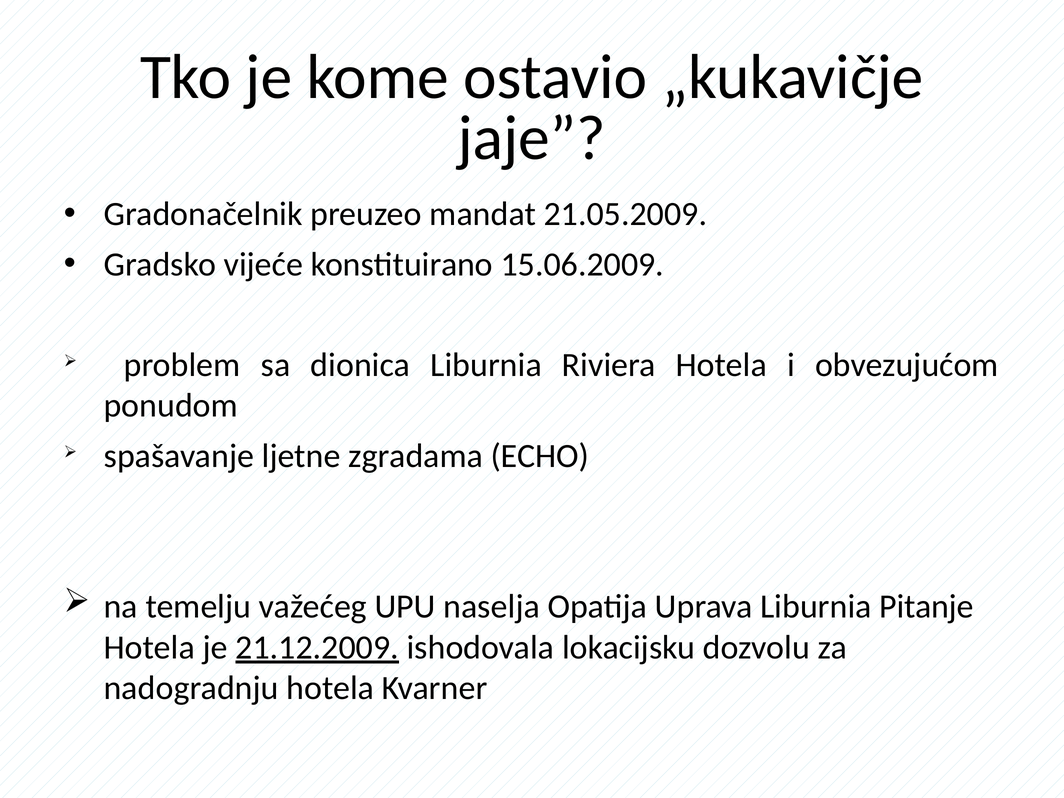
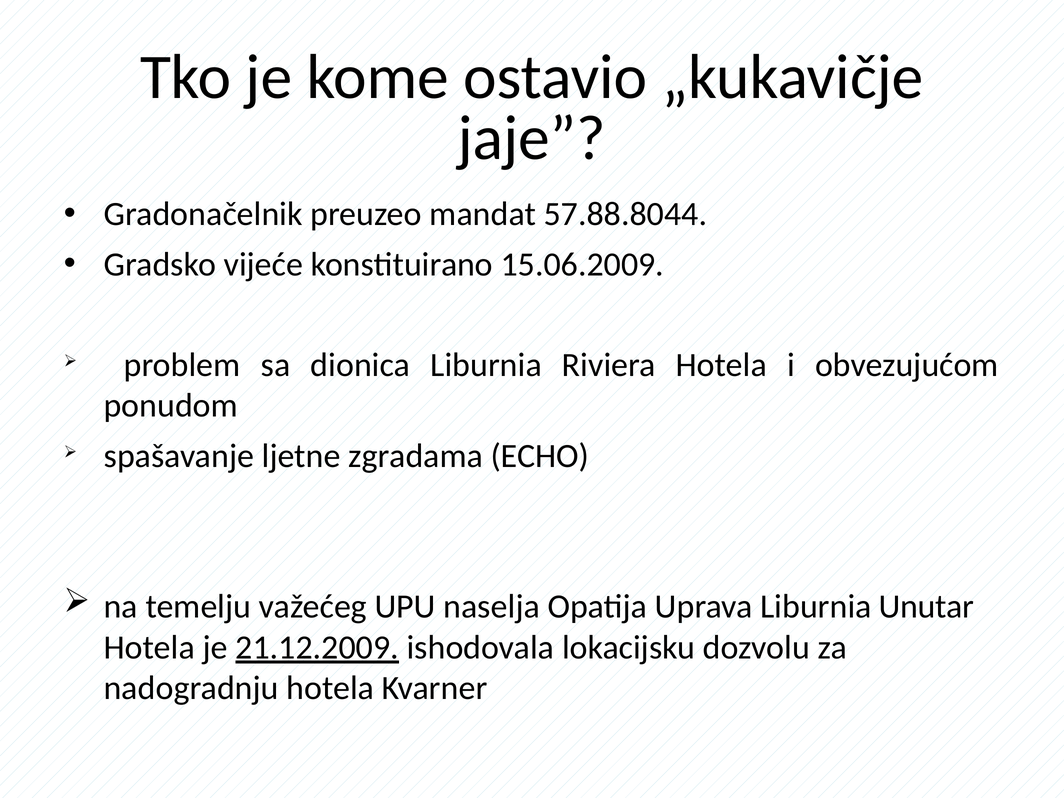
21.05.2009: 21.05.2009 -> 57.88.8044
Pitanje: Pitanje -> Unutar
